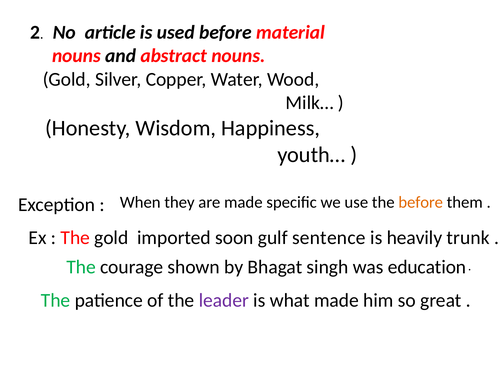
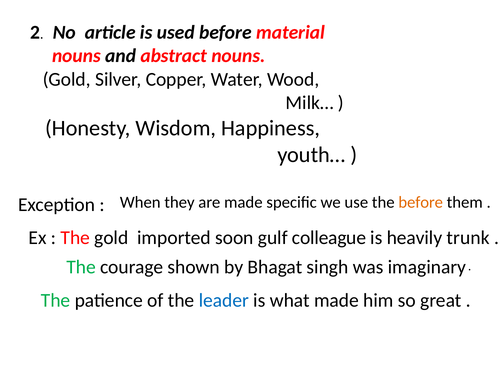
sentence: sentence -> colleague
education: education -> imaginary
leader colour: purple -> blue
